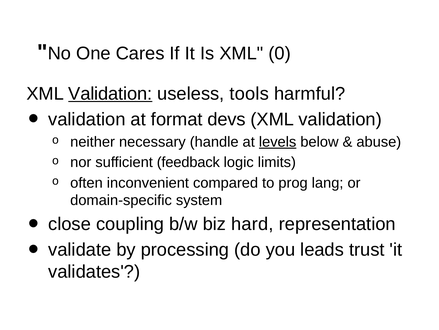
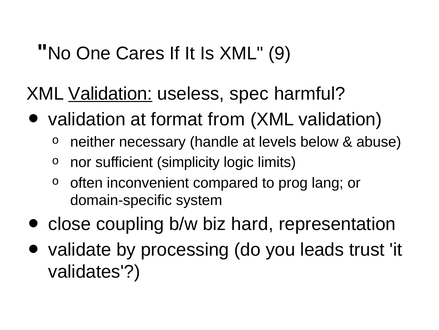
0: 0 -> 9
tools: tools -> spec
devs: devs -> from
levels underline: present -> none
feedback: feedback -> simplicity
